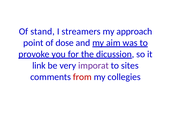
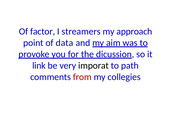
stand: stand -> factor
dose: dose -> data
imporat colour: purple -> black
sites: sites -> path
